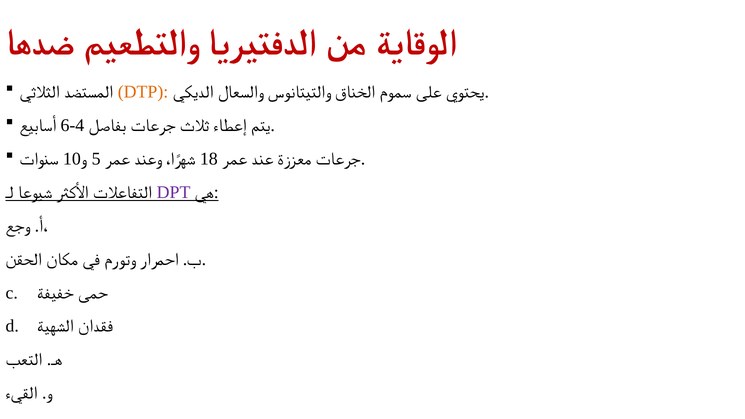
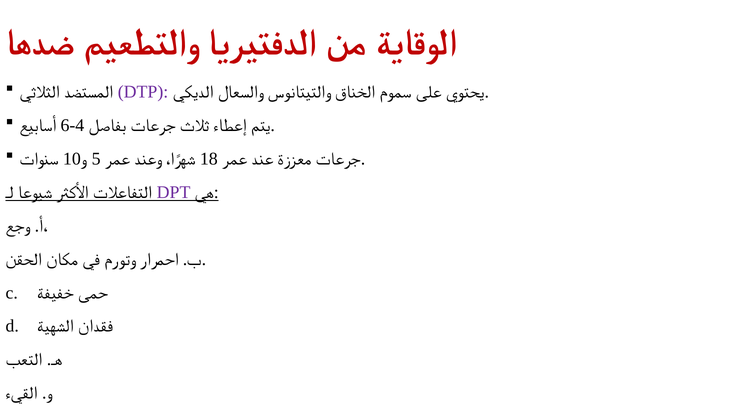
DTP colour: orange -> purple
